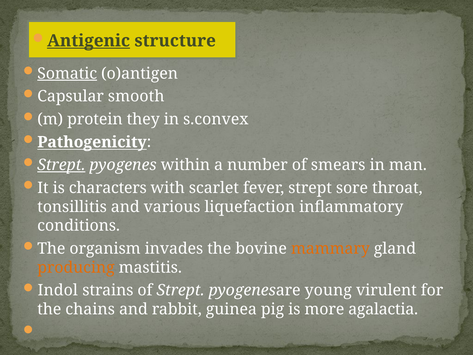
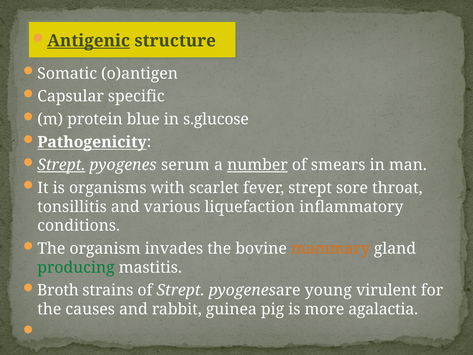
Somatic underline: present -> none
smooth: smooth -> specific
they: they -> blue
s.convex: s.convex -> s.glucose
within: within -> serum
number underline: none -> present
characters: characters -> organisms
producing colour: orange -> green
Indol: Indol -> Broth
chains: chains -> causes
